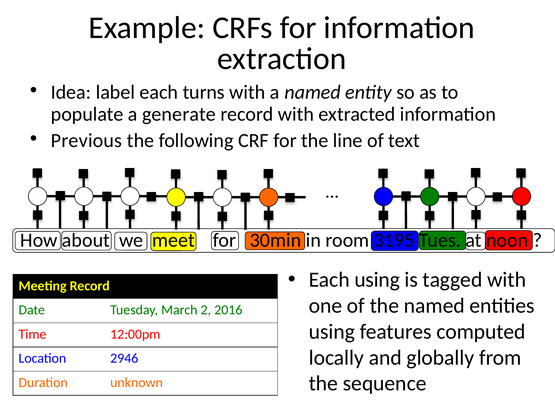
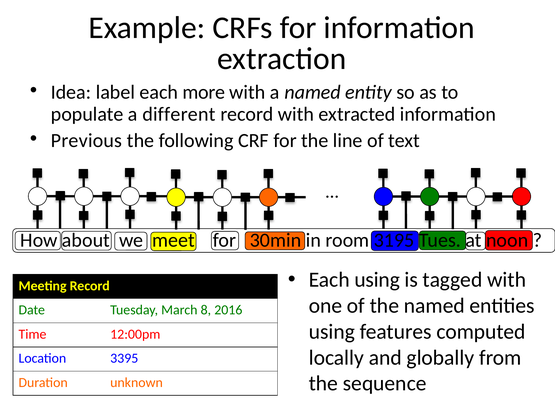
turns: turns -> more
generate: generate -> different
2: 2 -> 8
2946: 2946 -> 3395
